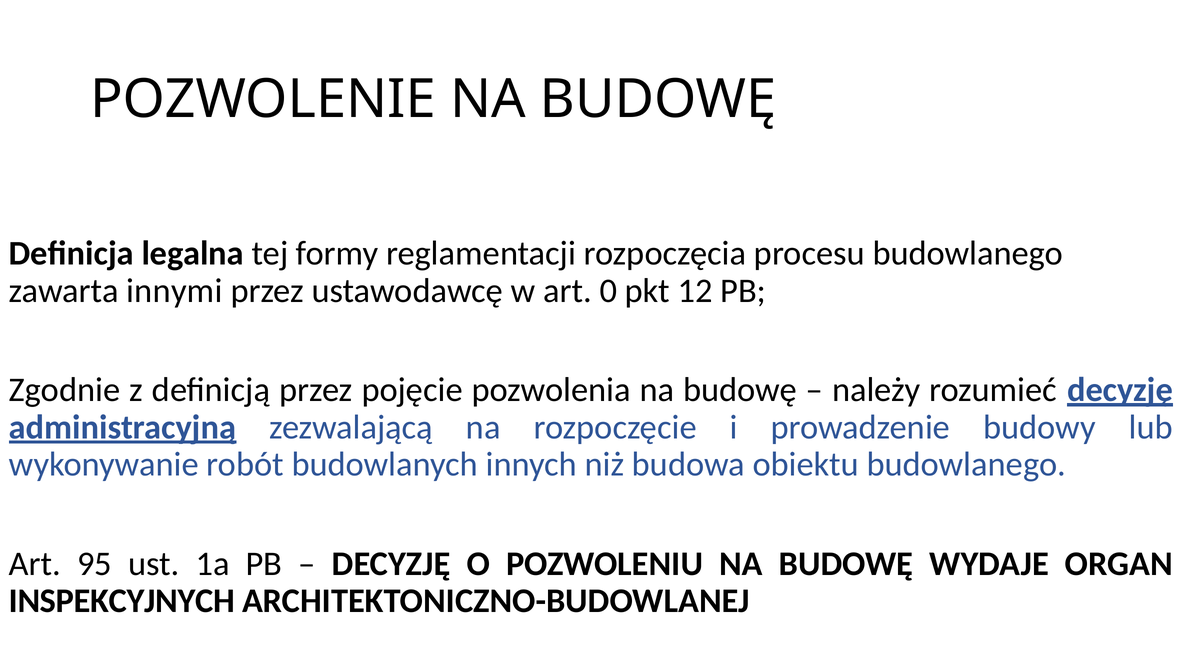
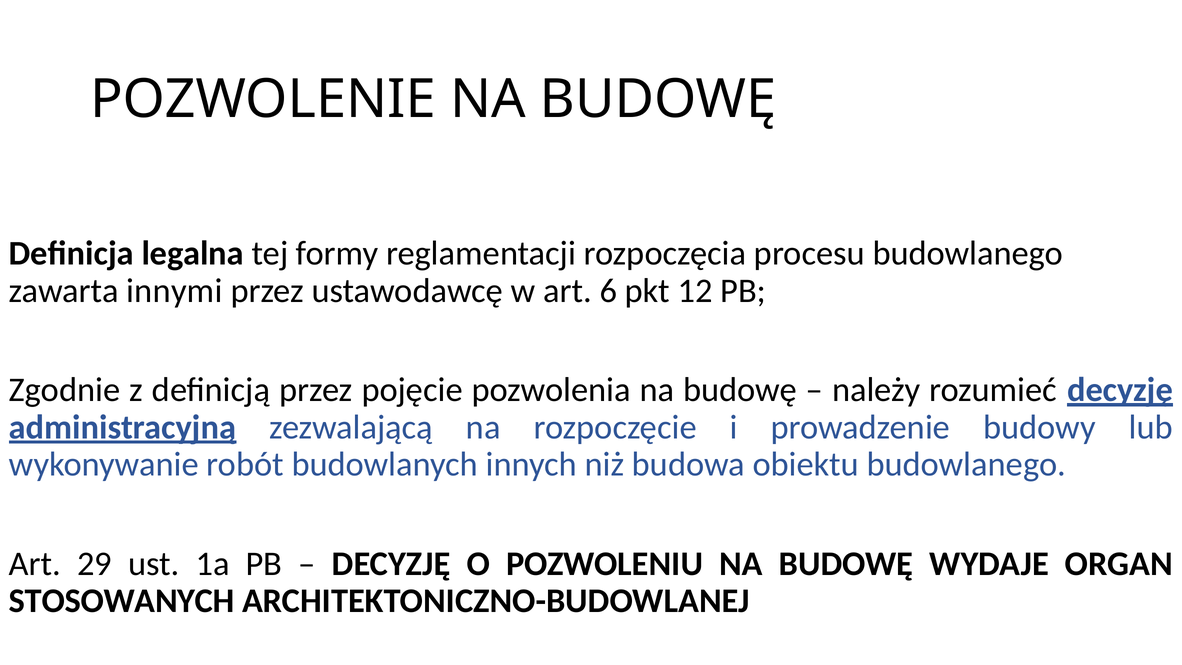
0: 0 -> 6
95: 95 -> 29
INSPEKCYJNYCH: INSPEKCYJNYCH -> STOSOWANYCH
